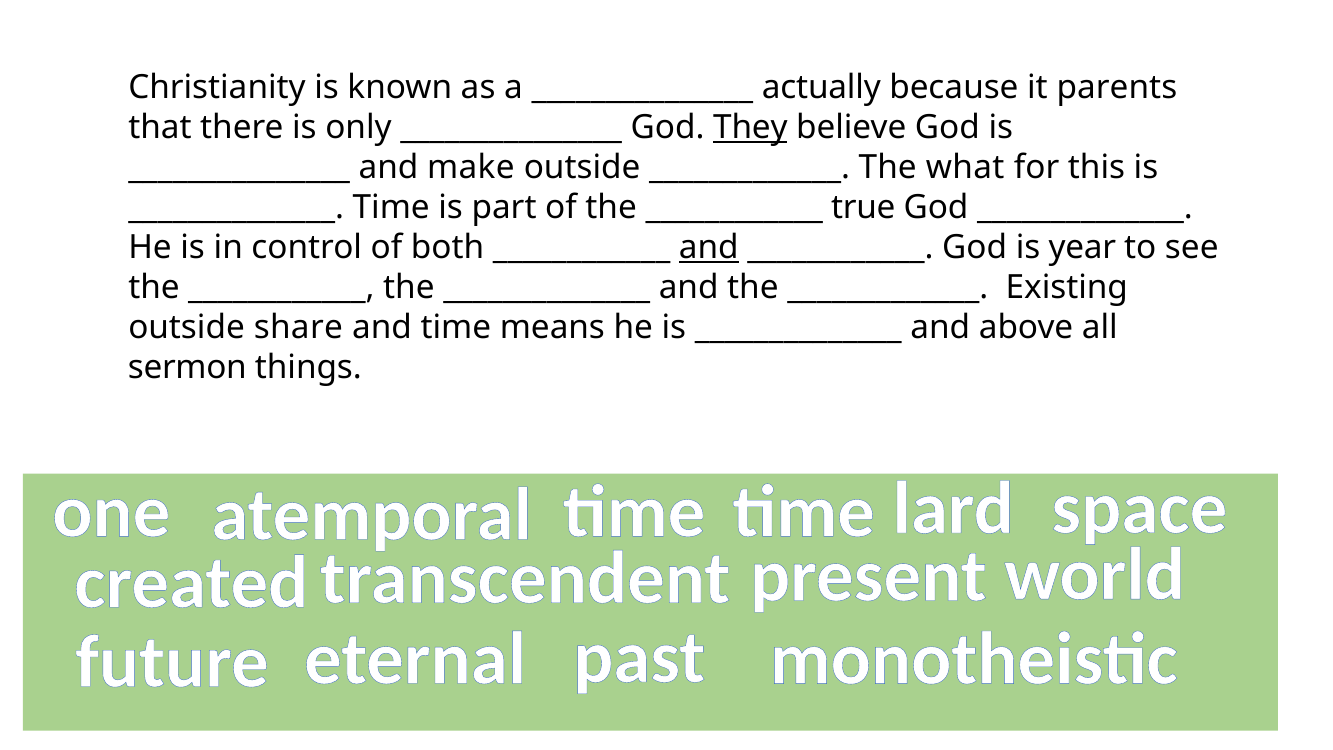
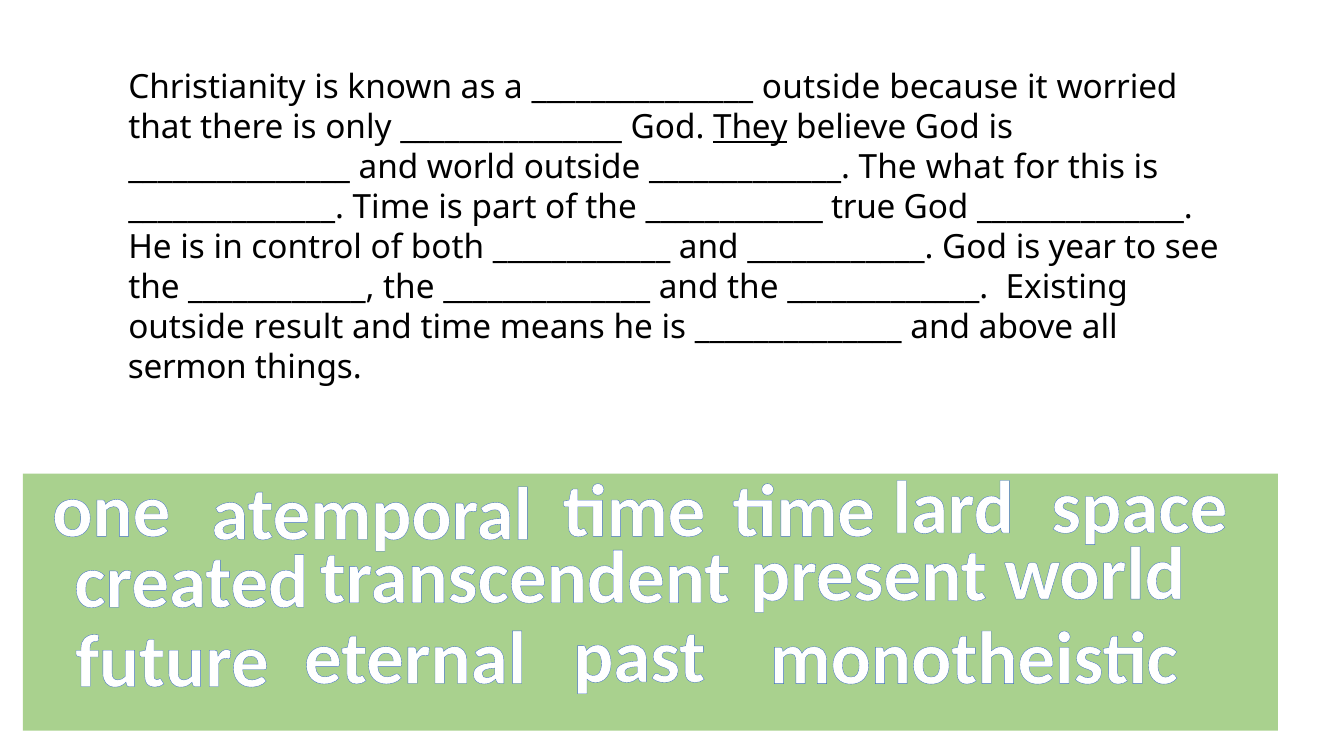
actually at (821, 87): actually -> outside
parents: parents -> worried
and make: make -> world
and at (709, 247) underline: present -> none
share: share -> result
